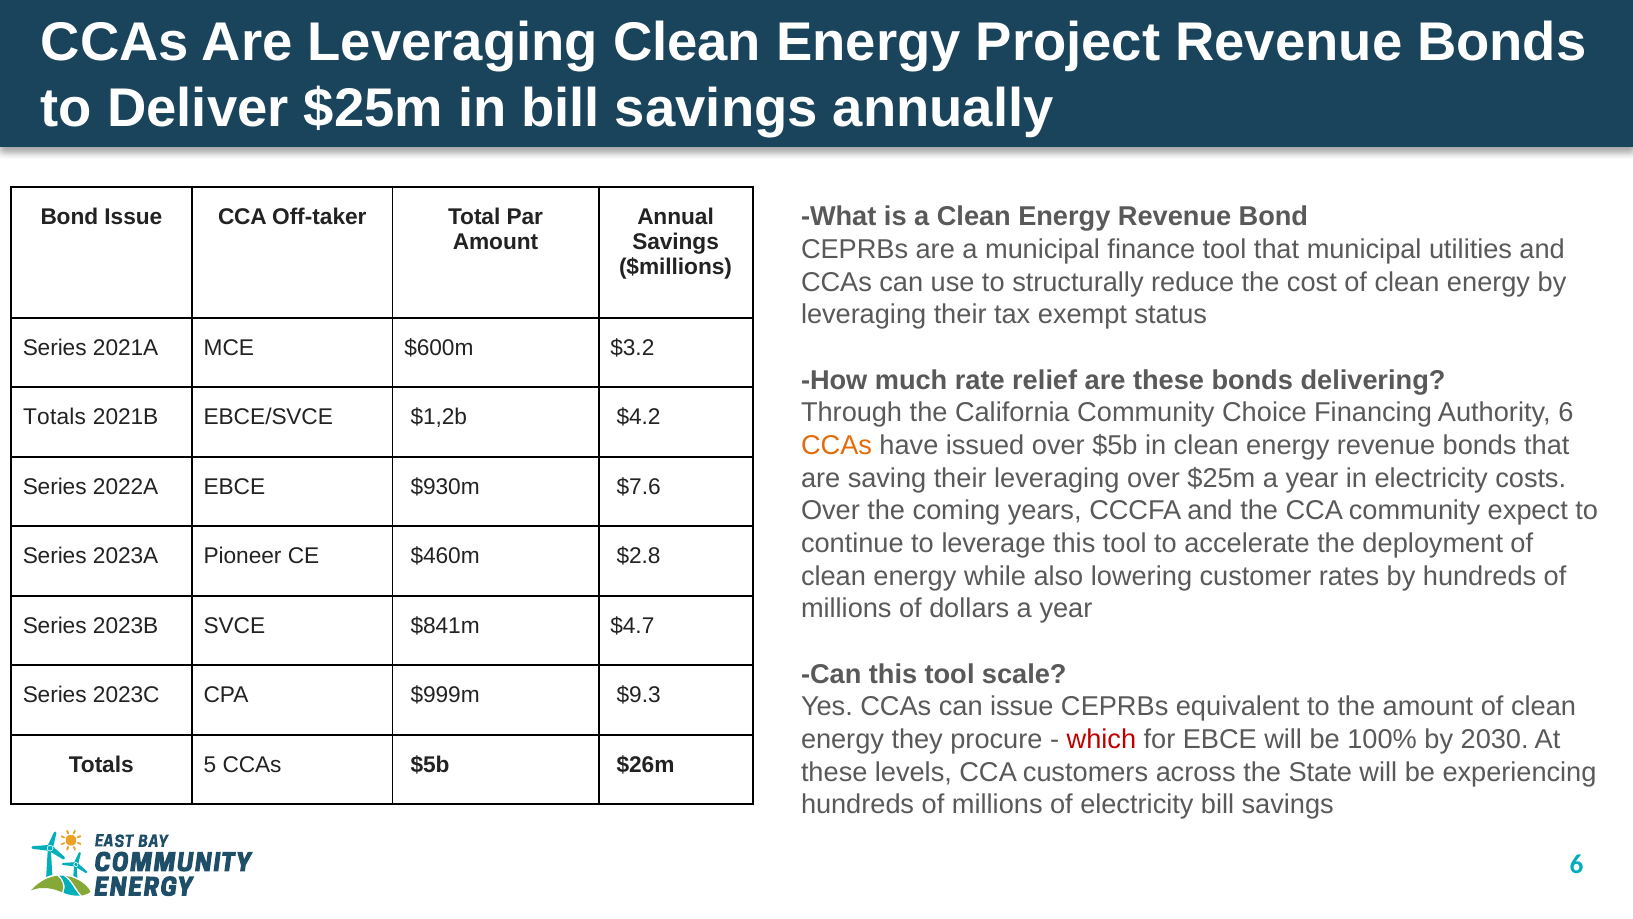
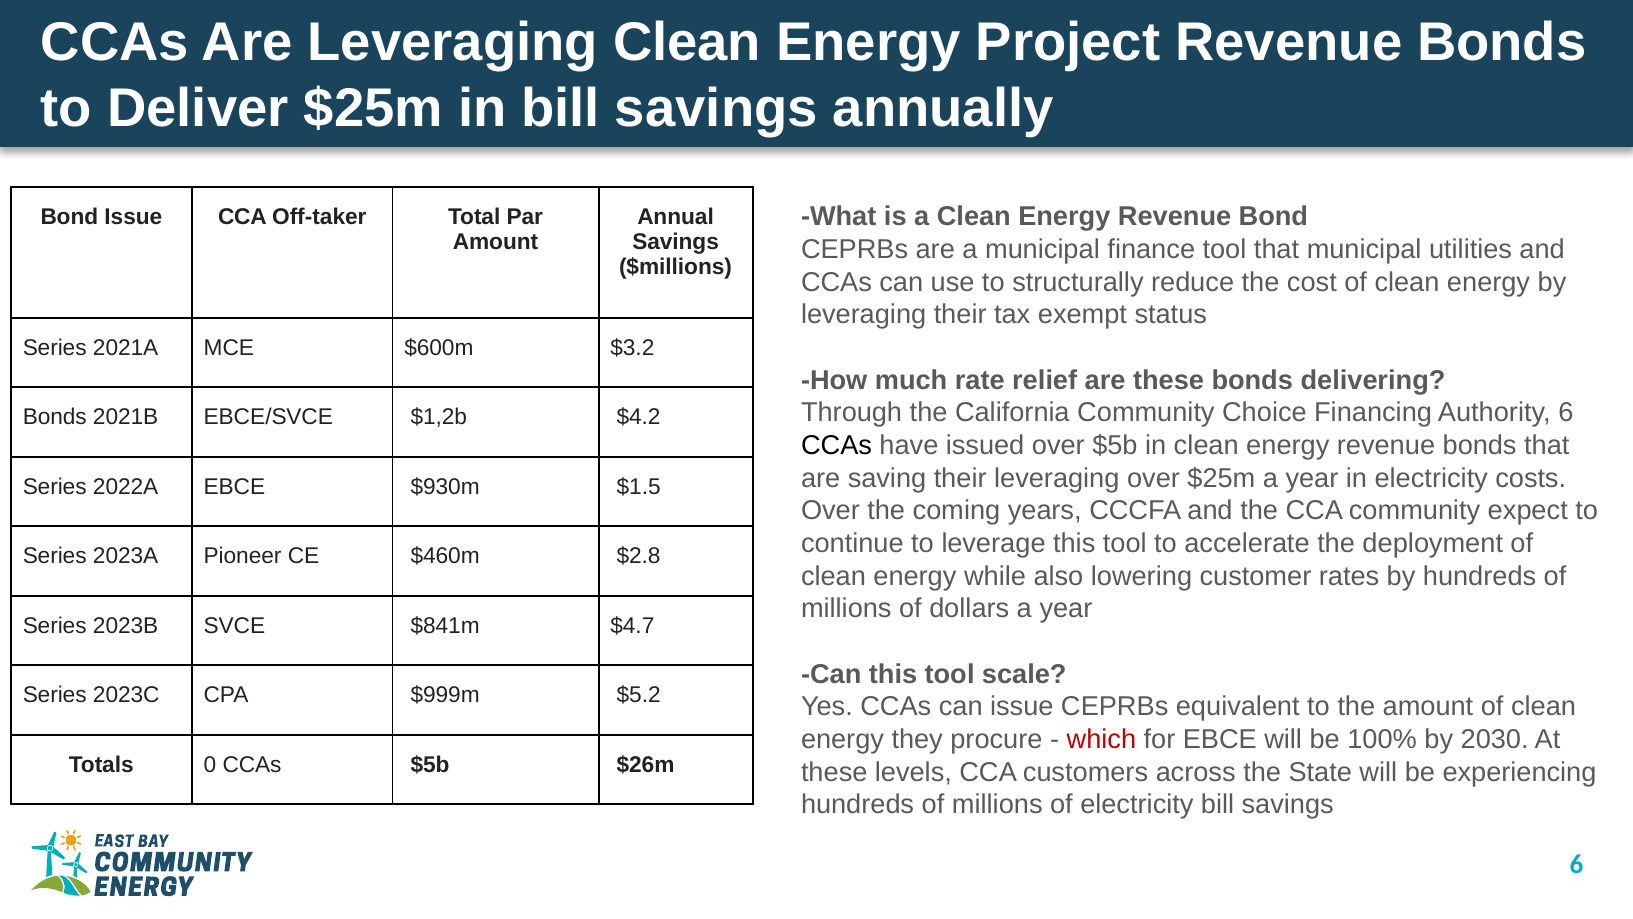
Totals at (55, 417): Totals -> Bonds
CCAs at (837, 445) colour: orange -> black
$7.6: $7.6 -> $1.5
$9.3: $9.3 -> $5.2
5: 5 -> 0
